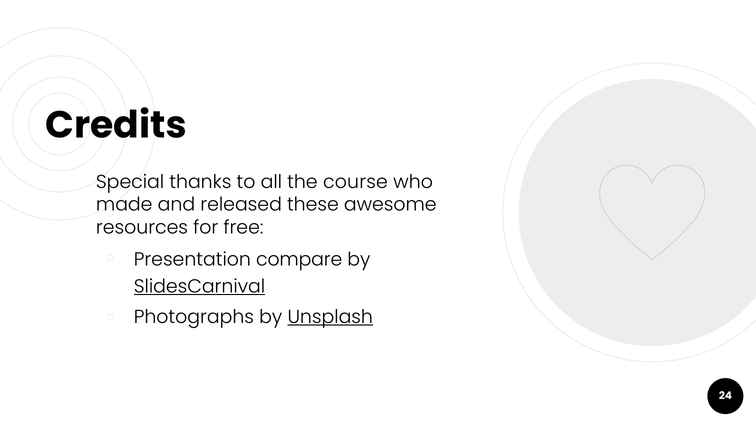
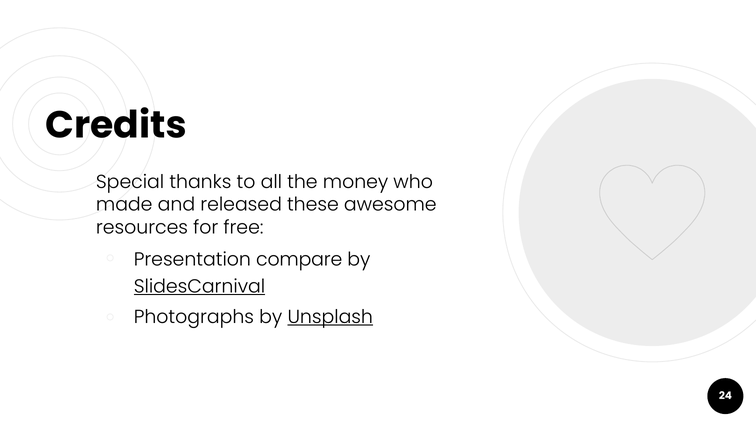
course: course -> money
